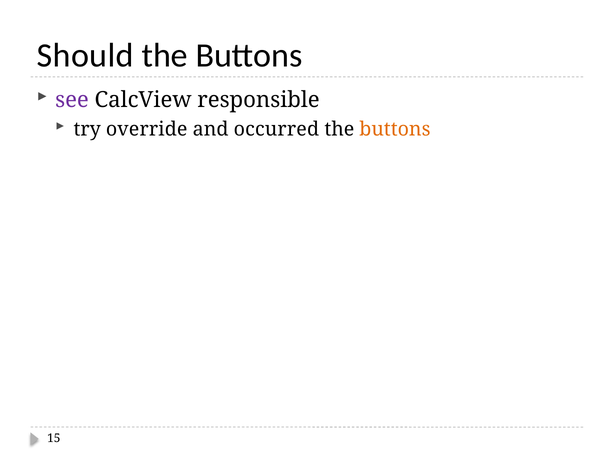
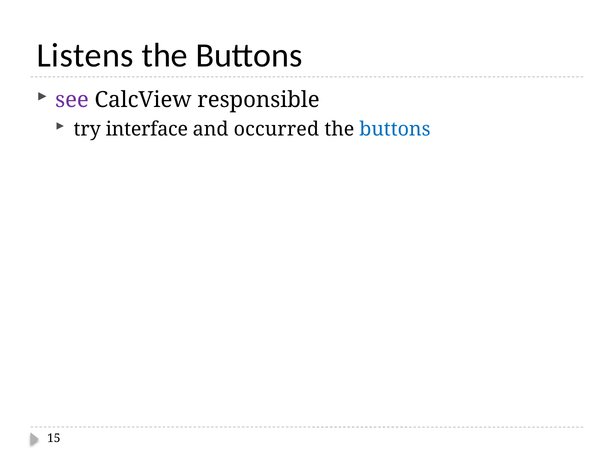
Should: Should -> Listens
override: override -> interface
buttons at (395, 129) colour: orange -> blue
